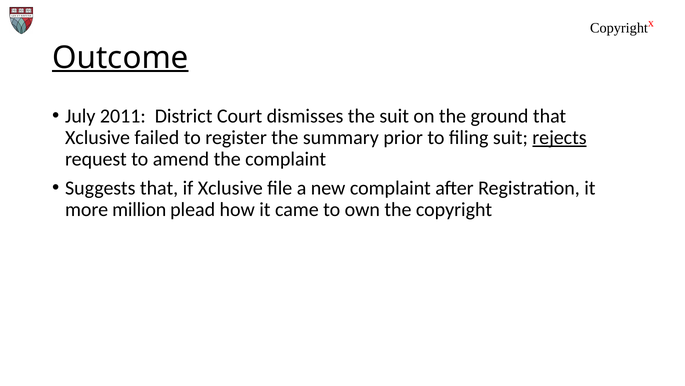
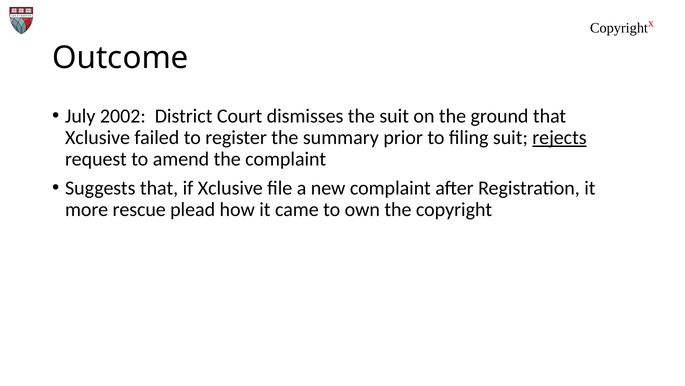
Outcome underline: present -> none
2011: 2011 -> 2002
million: million -> rescue
